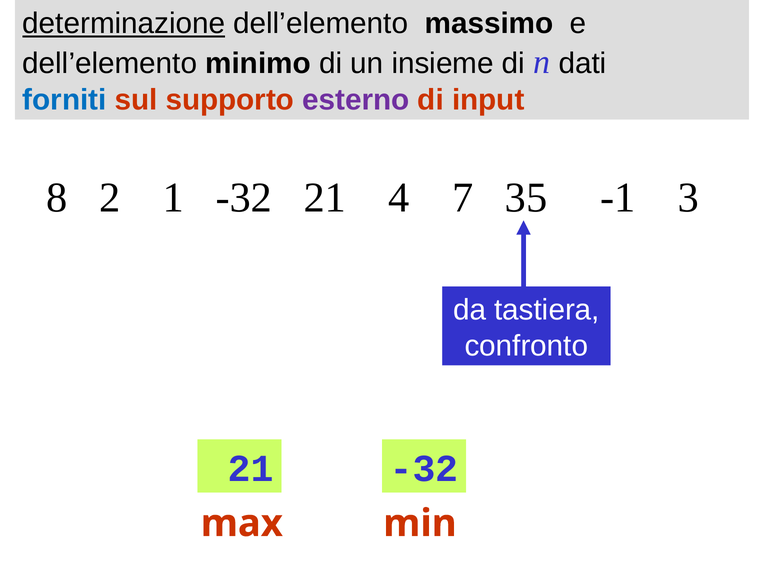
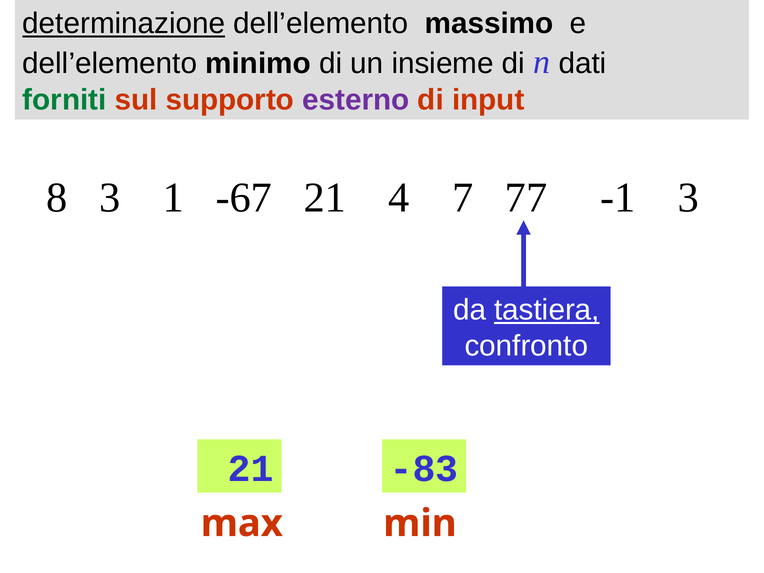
forniti colour: blue -> green
8 2: 2 -> 3
1 -32: -32 -> -67
35: 35 -> 77
tastiera underline: none -> present
21 -32: -32 -> -83
